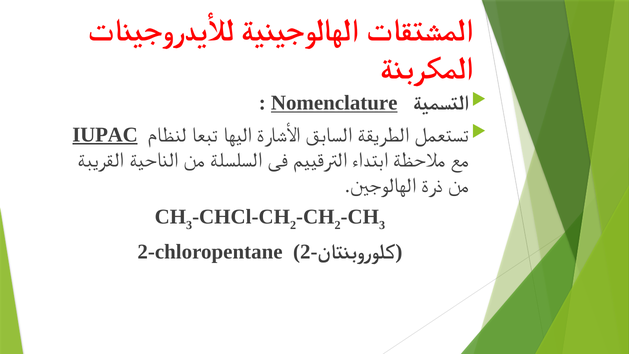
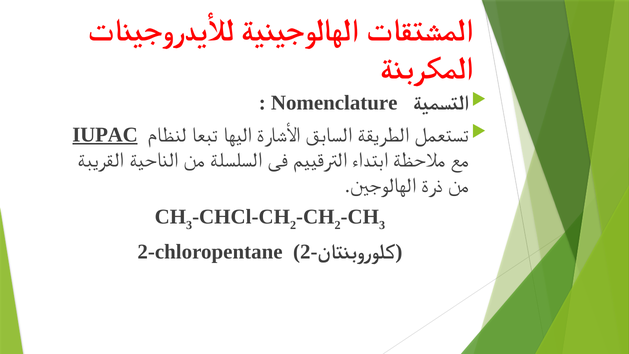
Nomenclature underline: present -> none
